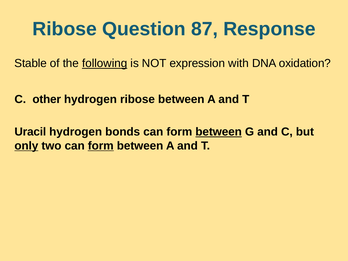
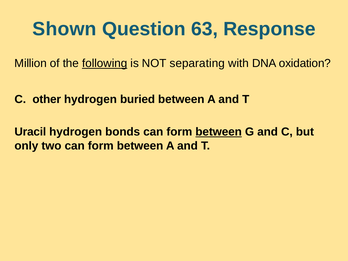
Ribose at (65, 29): Ribose -> Shown
87: 87 -> 63
Stable: Stable -> Million
expression: expression -> separating
hydrogen ribose: ribose -> buried
only underline: present -> none
form at (101, 146) underline: present -> none
